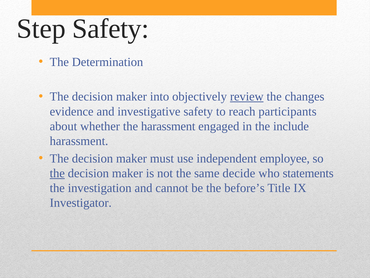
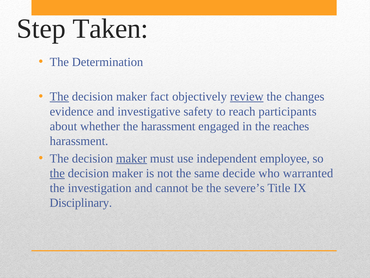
Step Safety: Safety -> Taken
The at (59, 96) underline: none -> present
into: into -> fact
include: include -> reaches
maker at (131, 158) underline: none -> present
statements: statements -> warranted
before’s: before’s -> severe’s
Investigator: Investigator -> Disciplinary
